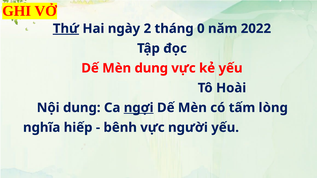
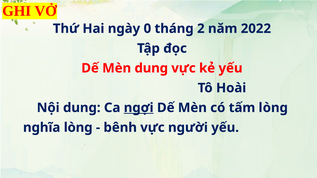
Thứ underline: present -> none
2: 2 -> 0
0: 0 -> 2
nghĩa hiếp: hiếp -> lòng
